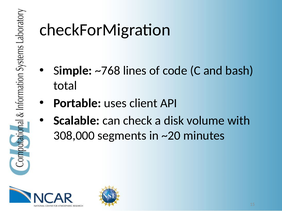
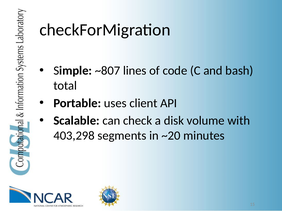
~768: ~768 -> ~807
308,000: 308,000 -> 403,298
